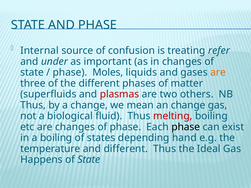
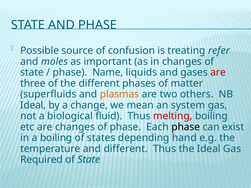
Internal: Internal -> Possible
under: under -> moles
Moles: Moles -> Name
are at (218, 73) colour: orange -> red
plasmas colour: red -> orange
Thus at (33, 105): Thus -> Ideal
an change: change -> system
Happens: Happens -> Required
